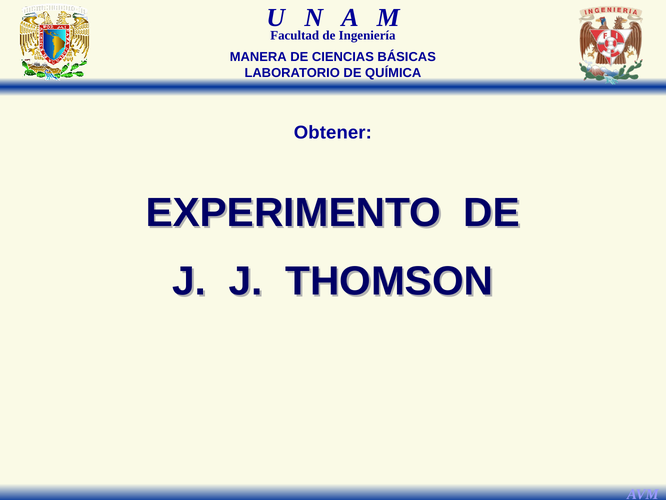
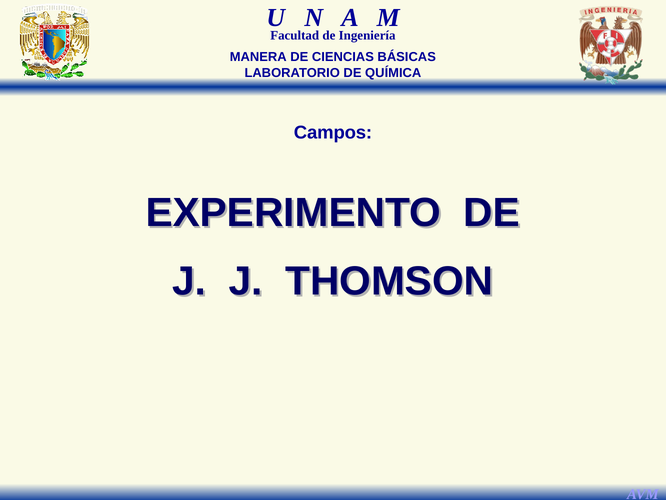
Obtener: Obtener -> Campos
